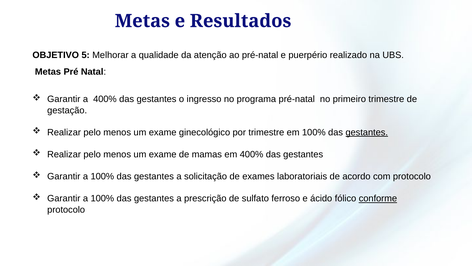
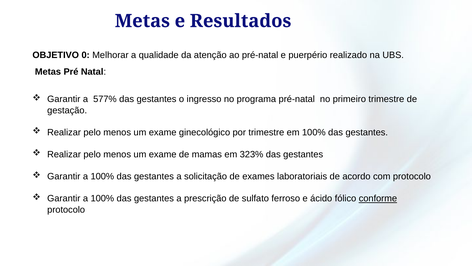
5: 5 -> 0
a 400%: 400% -> 577%
gestantes at (367, 132) underline: present -> none
em 400%: 400% -> 323%
